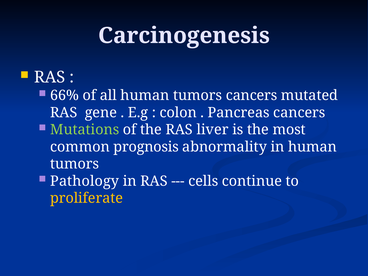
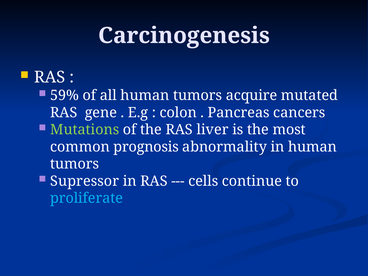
66%: 66% -> 59%
tumors cancers: cancers -> acquire
Pathology: Pathology -> Supressor
proliferate colour: yellow -> light blue
